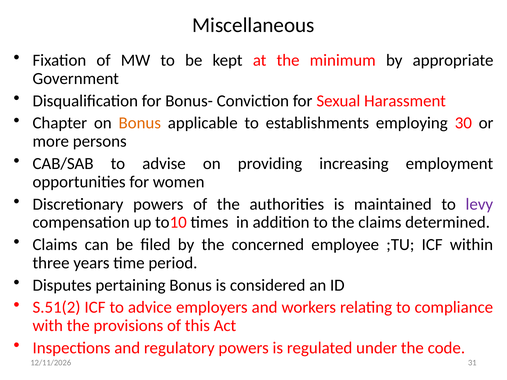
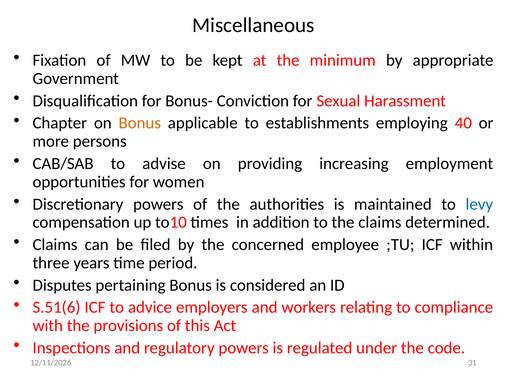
30: 30 -> 40
levy colour: purple -> blue
S.51(2: S.51(2 -> S.51(6
